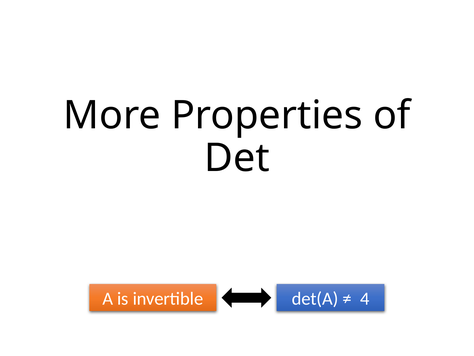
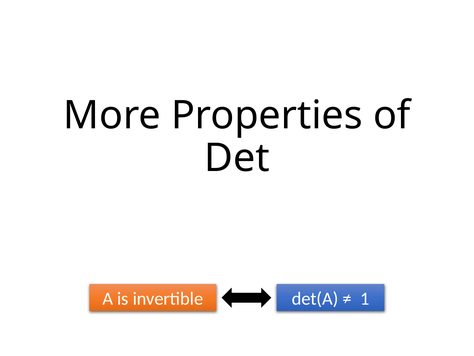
4: 4 -> 1
